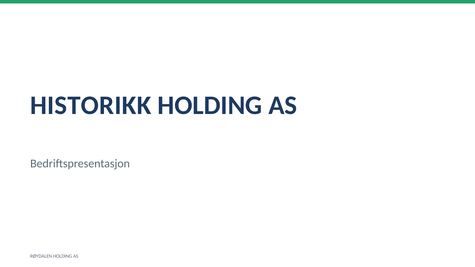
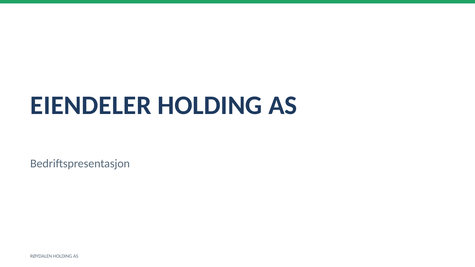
HISTORIKK: HISTORIKK -> EIENDELER
